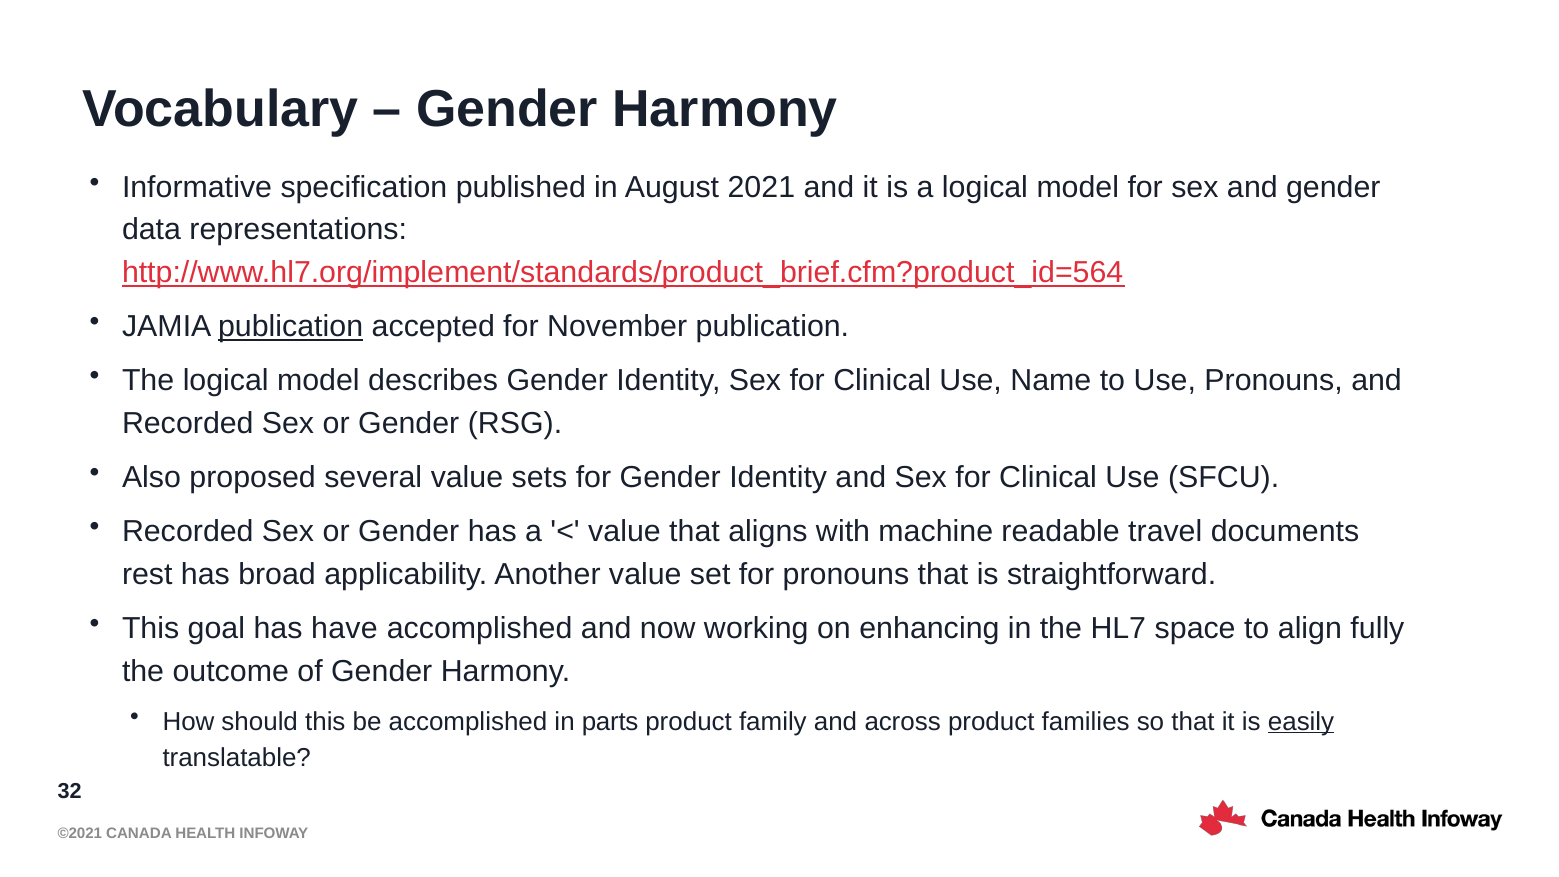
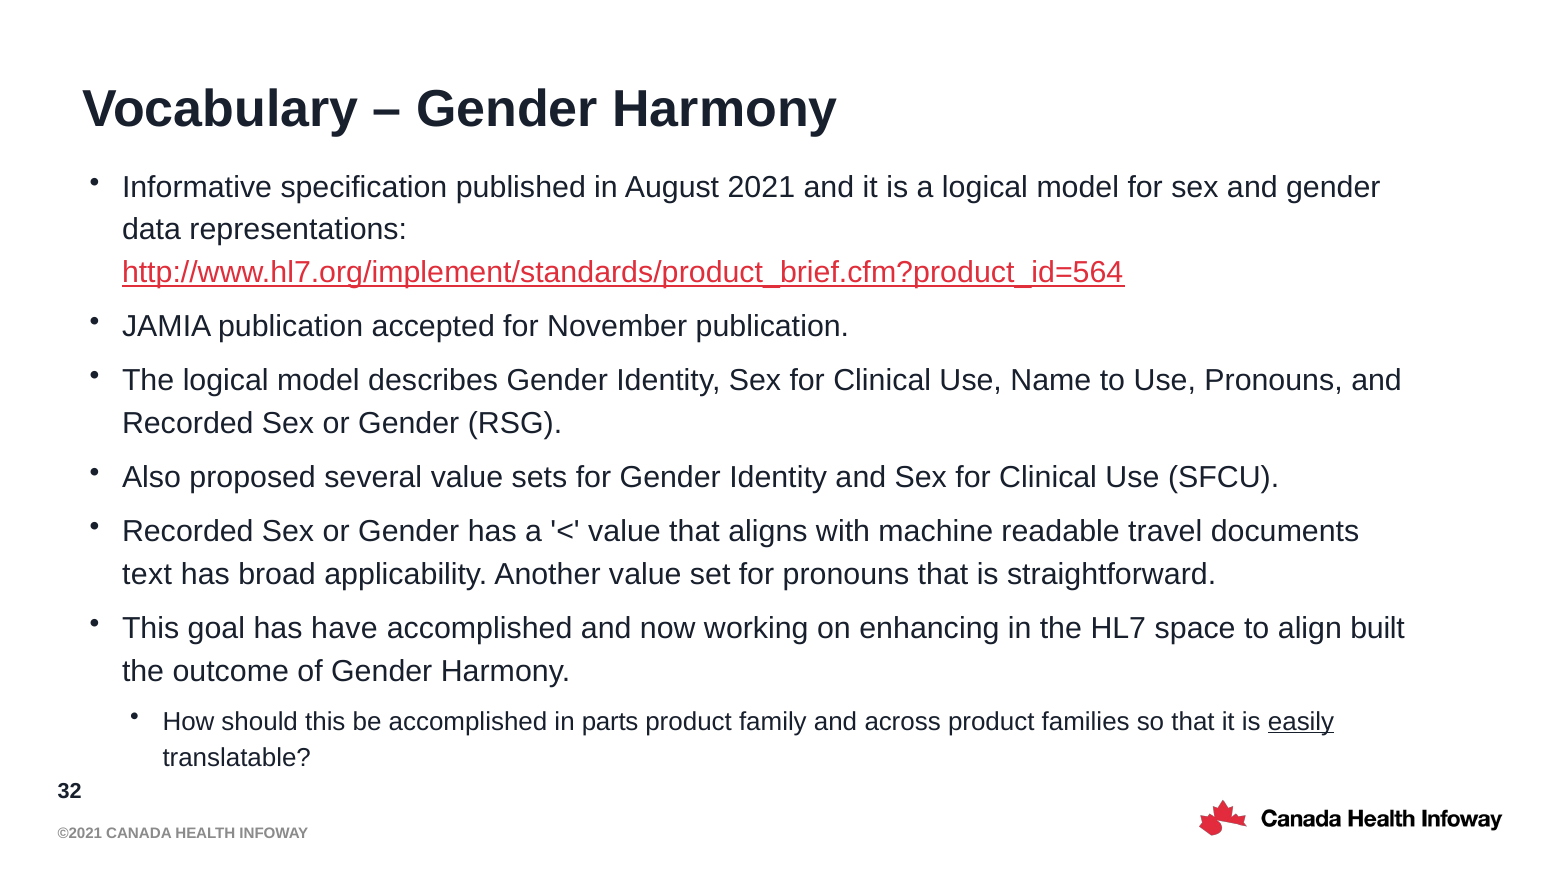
publication at (291, 327) underline: present -> none
rest: rest -> text
fully: fully -> built
